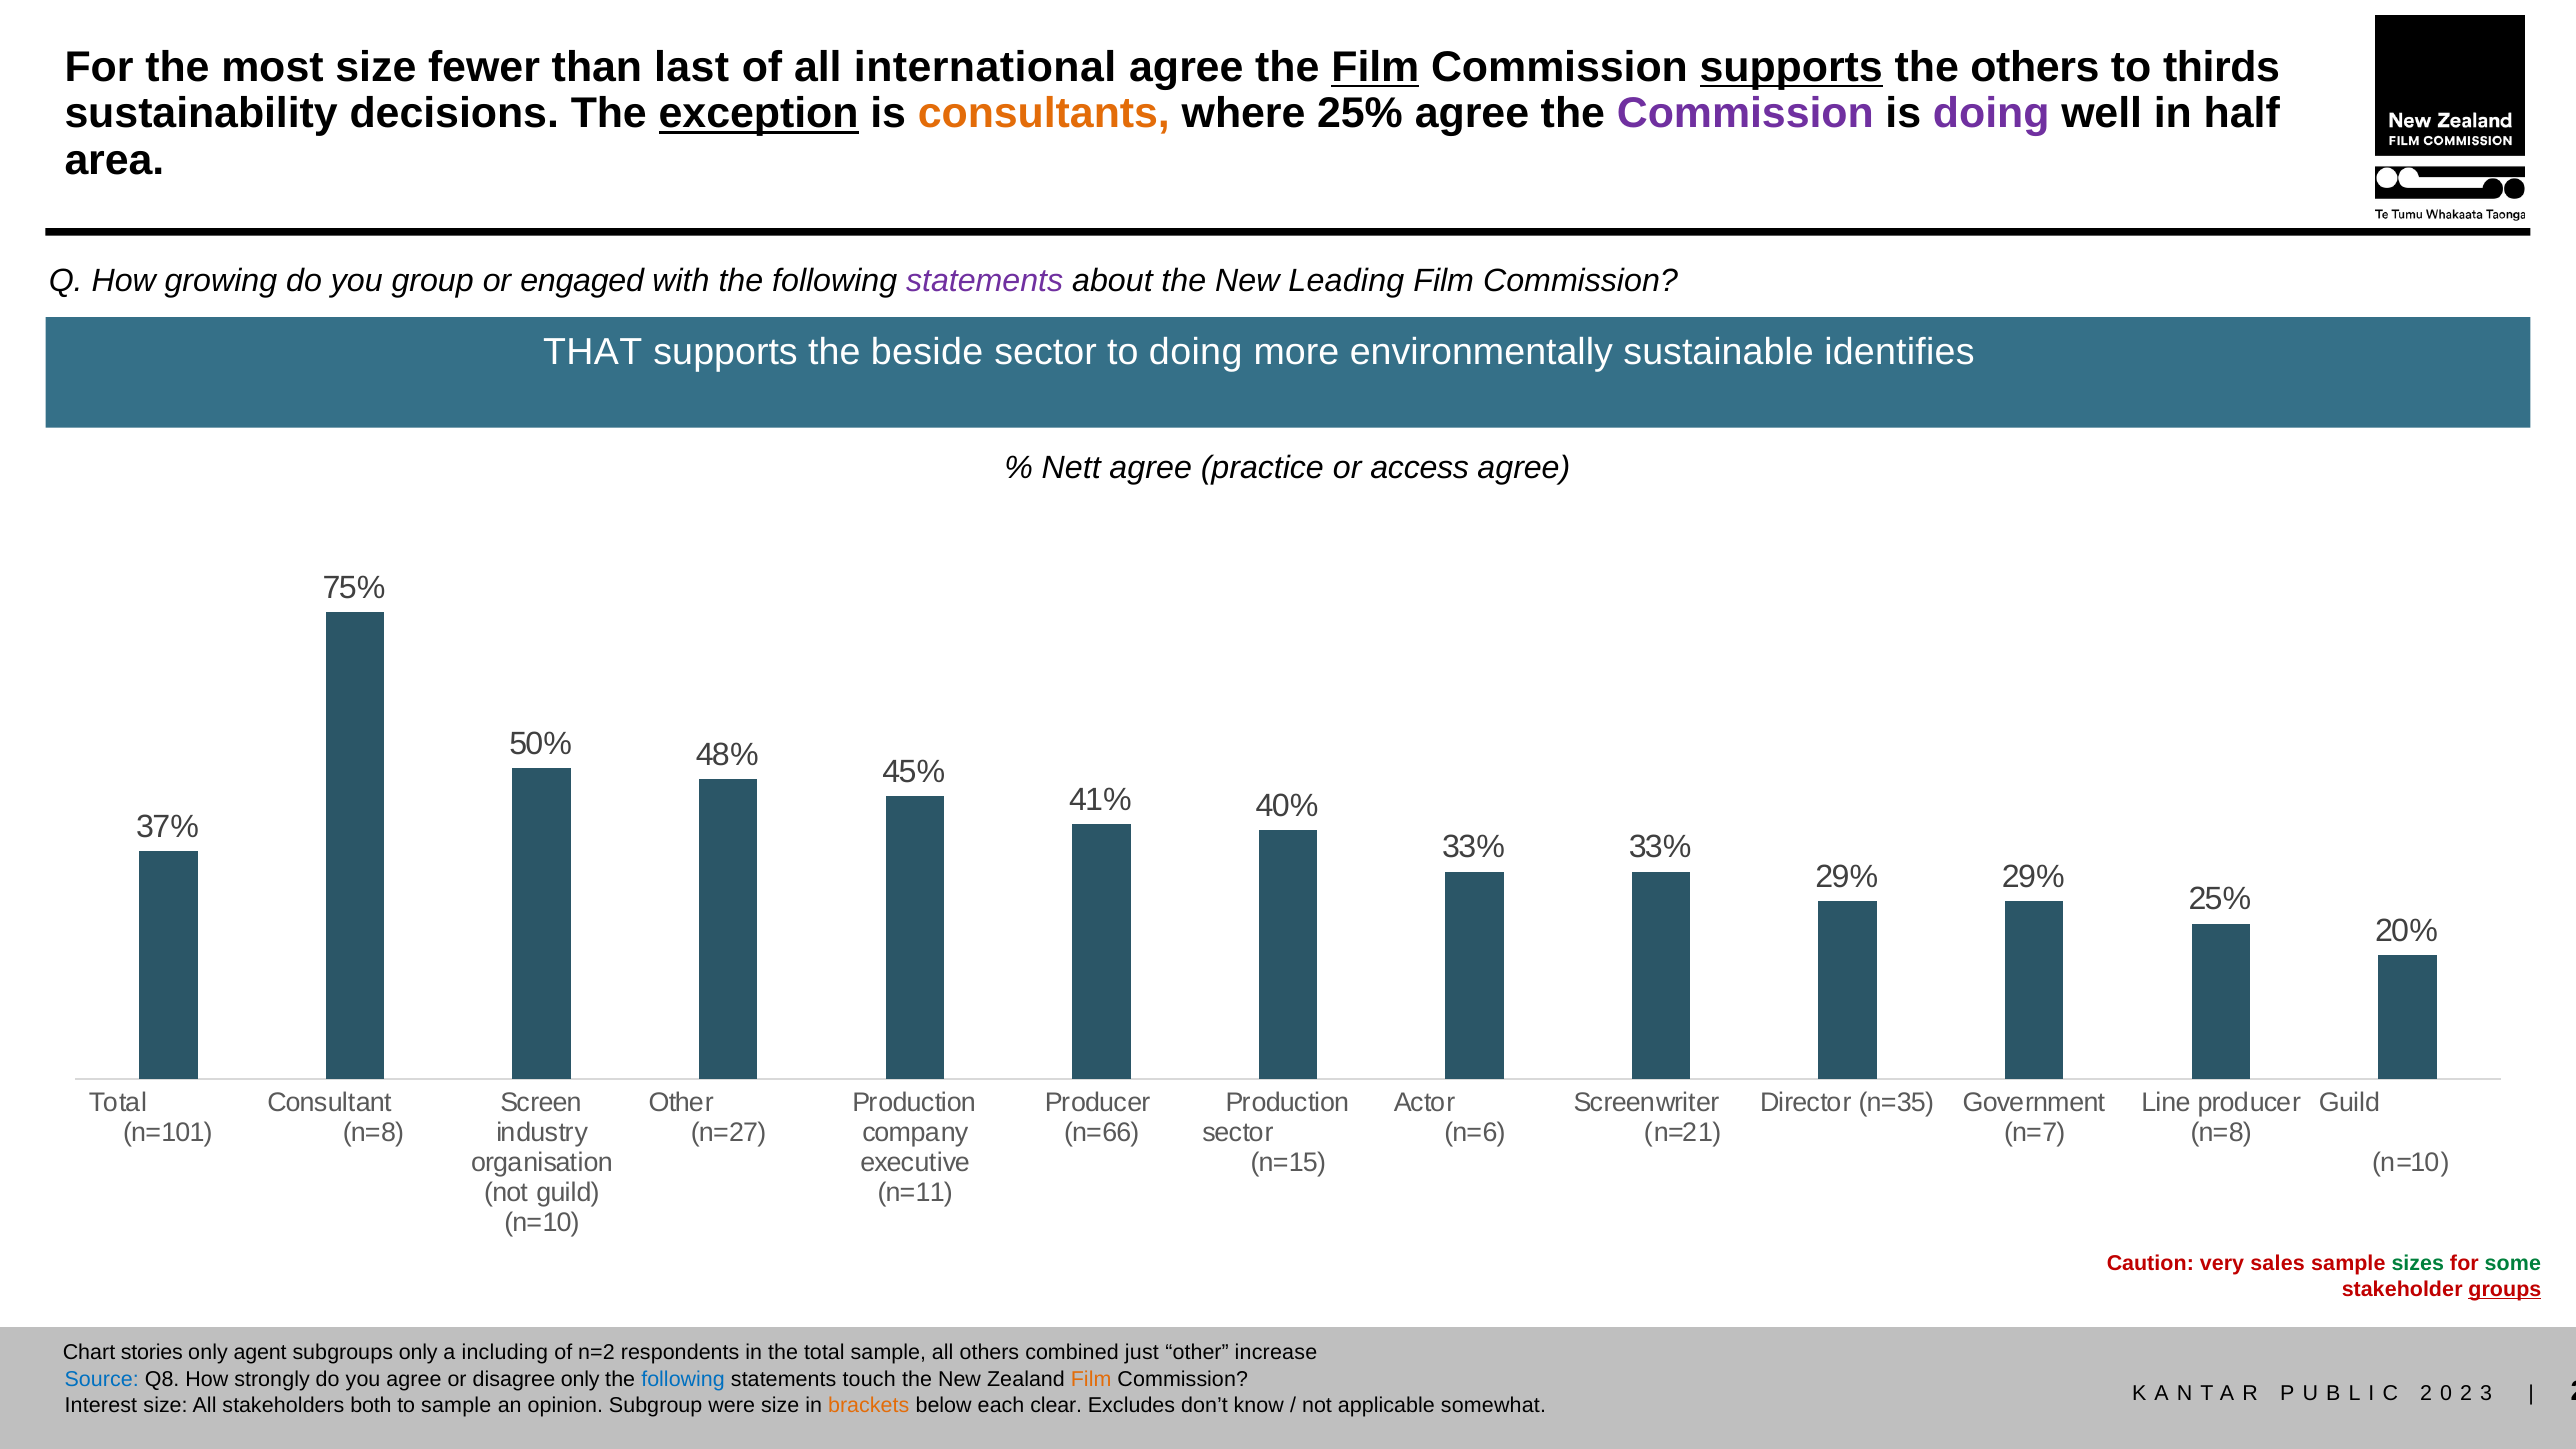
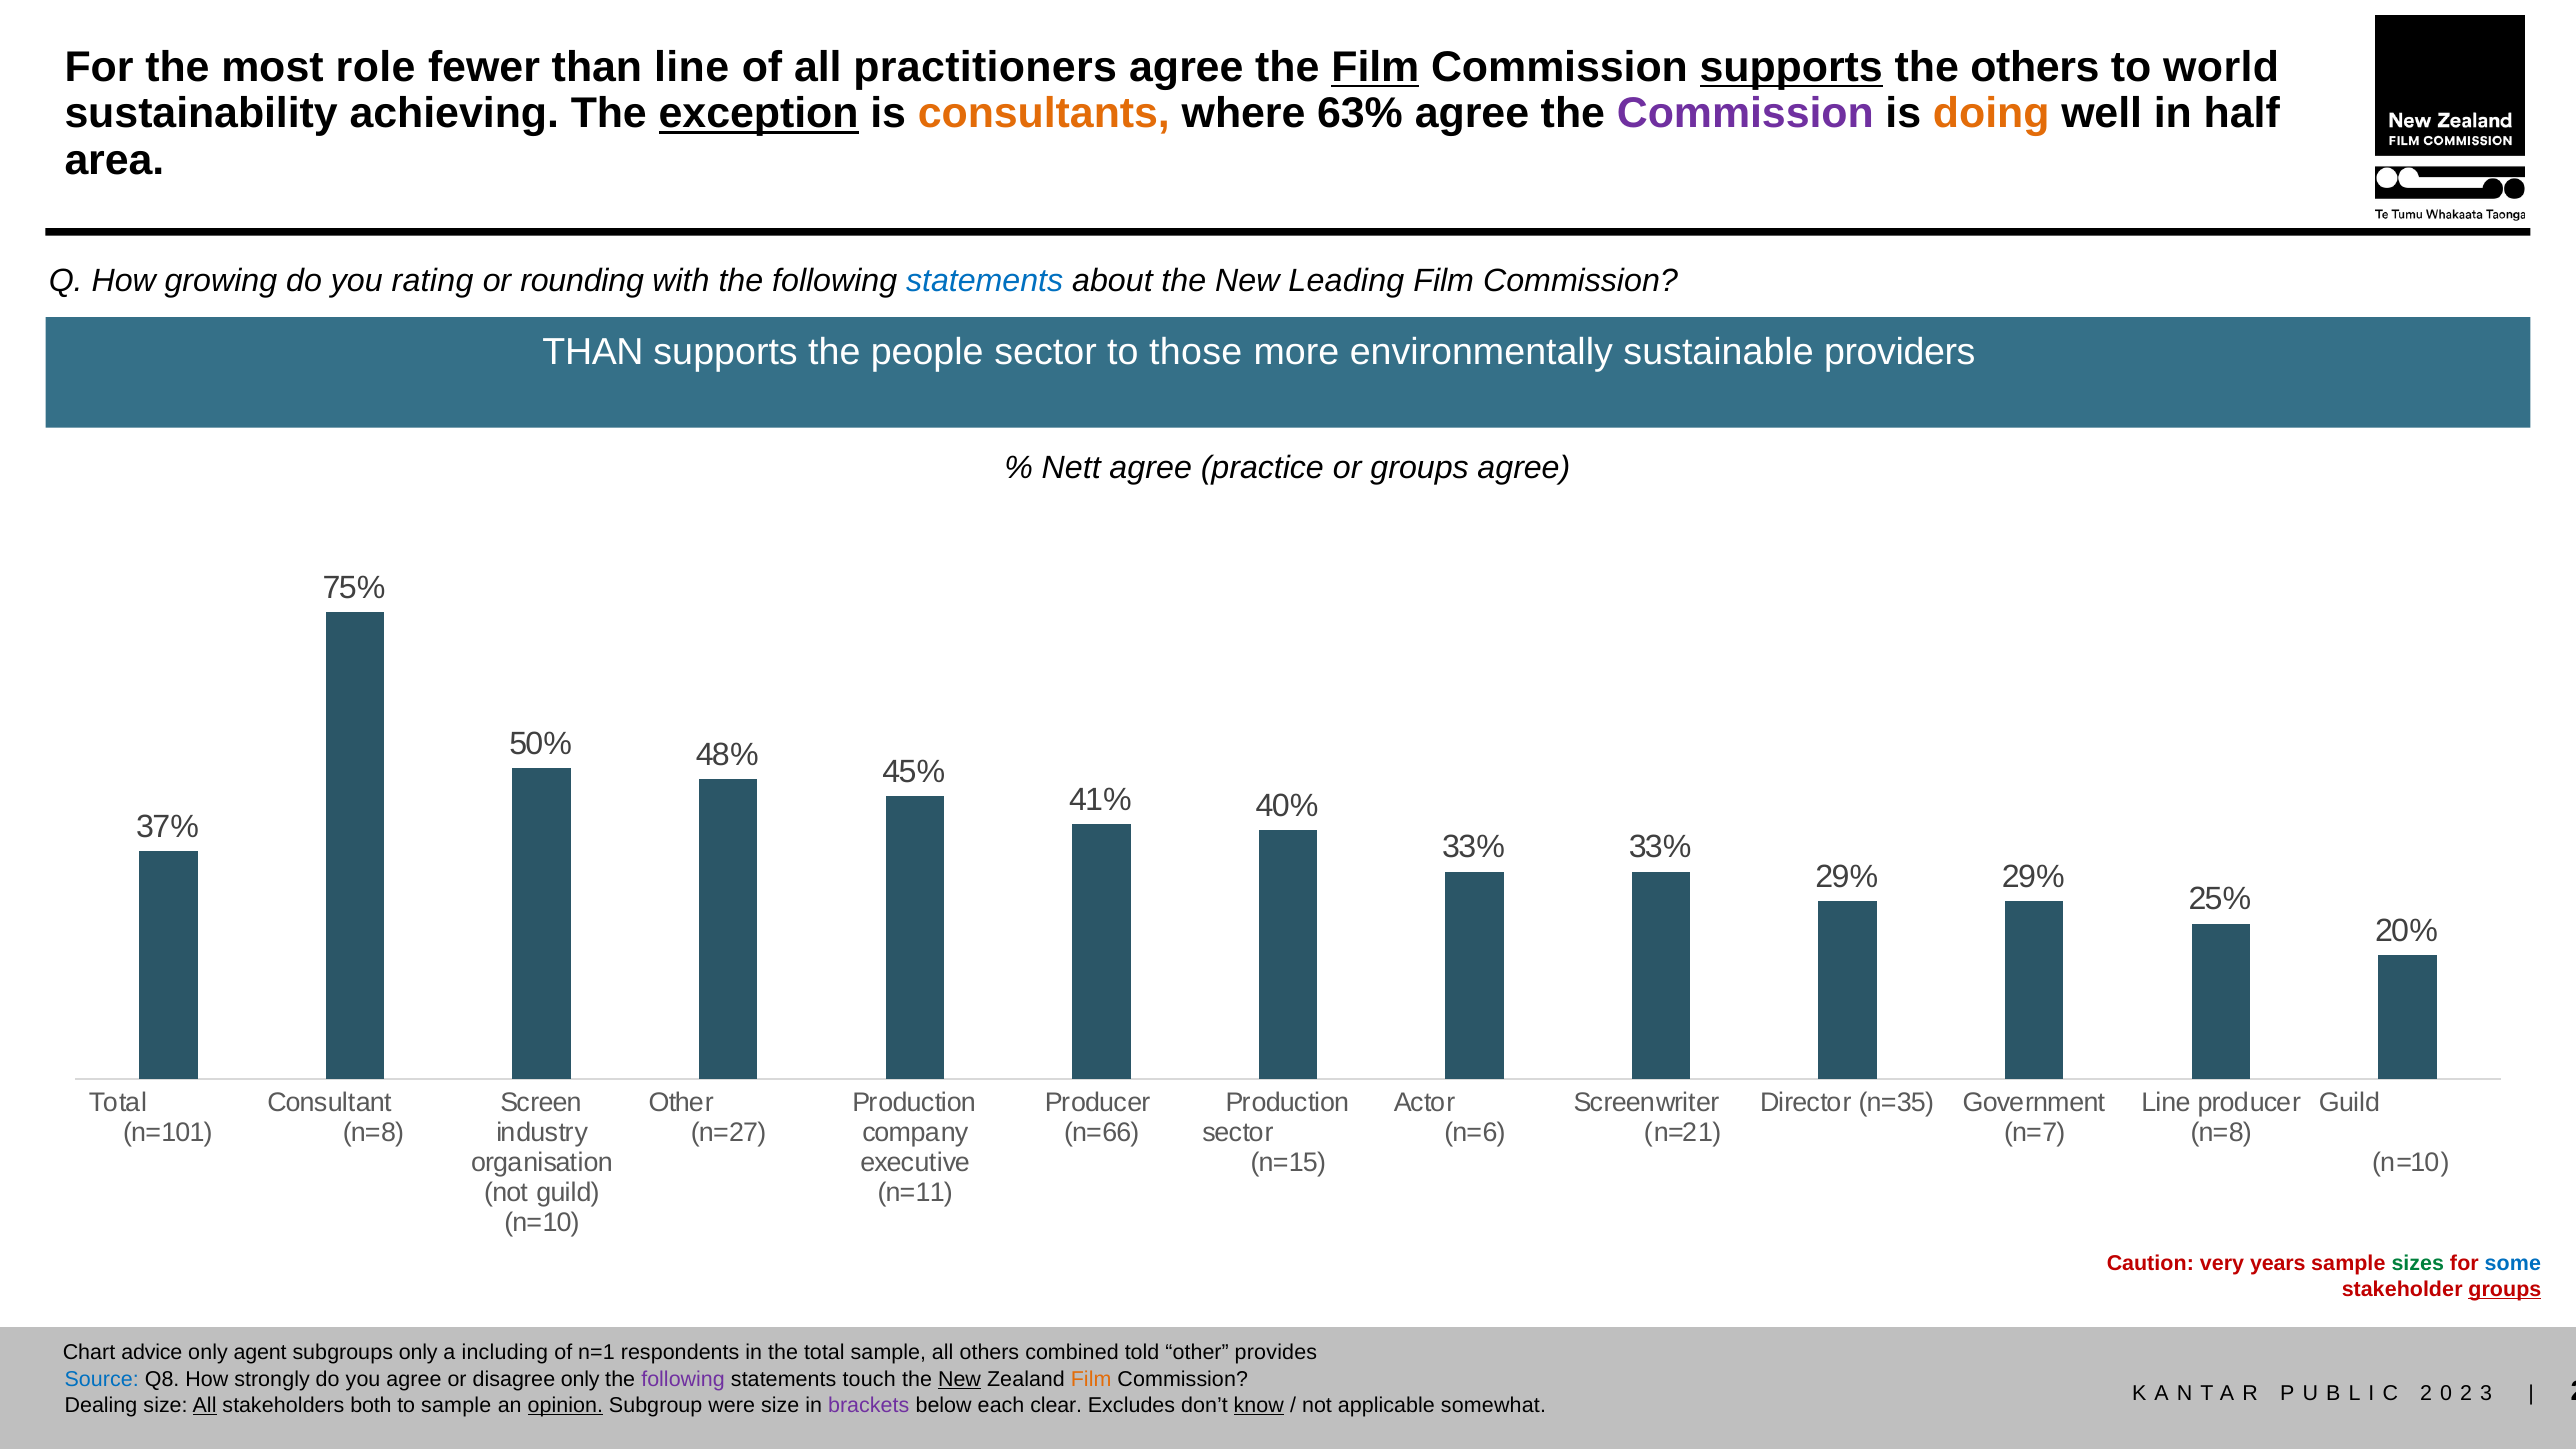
most size: size -> role
than last: last -> line
international: international -> practitioners
thirds: thirds -> world
decisions: decisions -> achieving
where 25%: 25% -> 63%
doing at (1991, 114) colour: purple -> orange
group: group -> rating
engaged: engaged -> rounding
statements at (985, 281) colour: purple -> blue
THAT at (593, 352): THAT -> THAN
beside: beside -> people
to doing: doing -> those
identifies: identifies -> providers
or access: access -> groups
sales: sales -> years
some colour: green -> blue
stories: stories -> advice
n=2: n=2 -> n=1
just: just -> told
increase: increase -> provides
following at (683, 1379) colour: blue -> purple
New at (960, 1379) underline: none -> present
Interest: Interest -> Dealing
All at (205, 1405) underline: none -> present
opinion underline: none -> present
brackets colour: orange -> purple
know underline: none -> present
